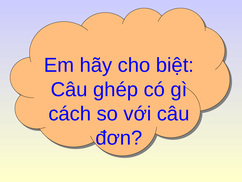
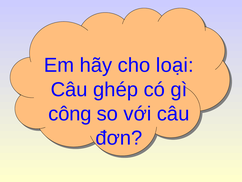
biệt: biệt -> loại
cách: cách -> công
